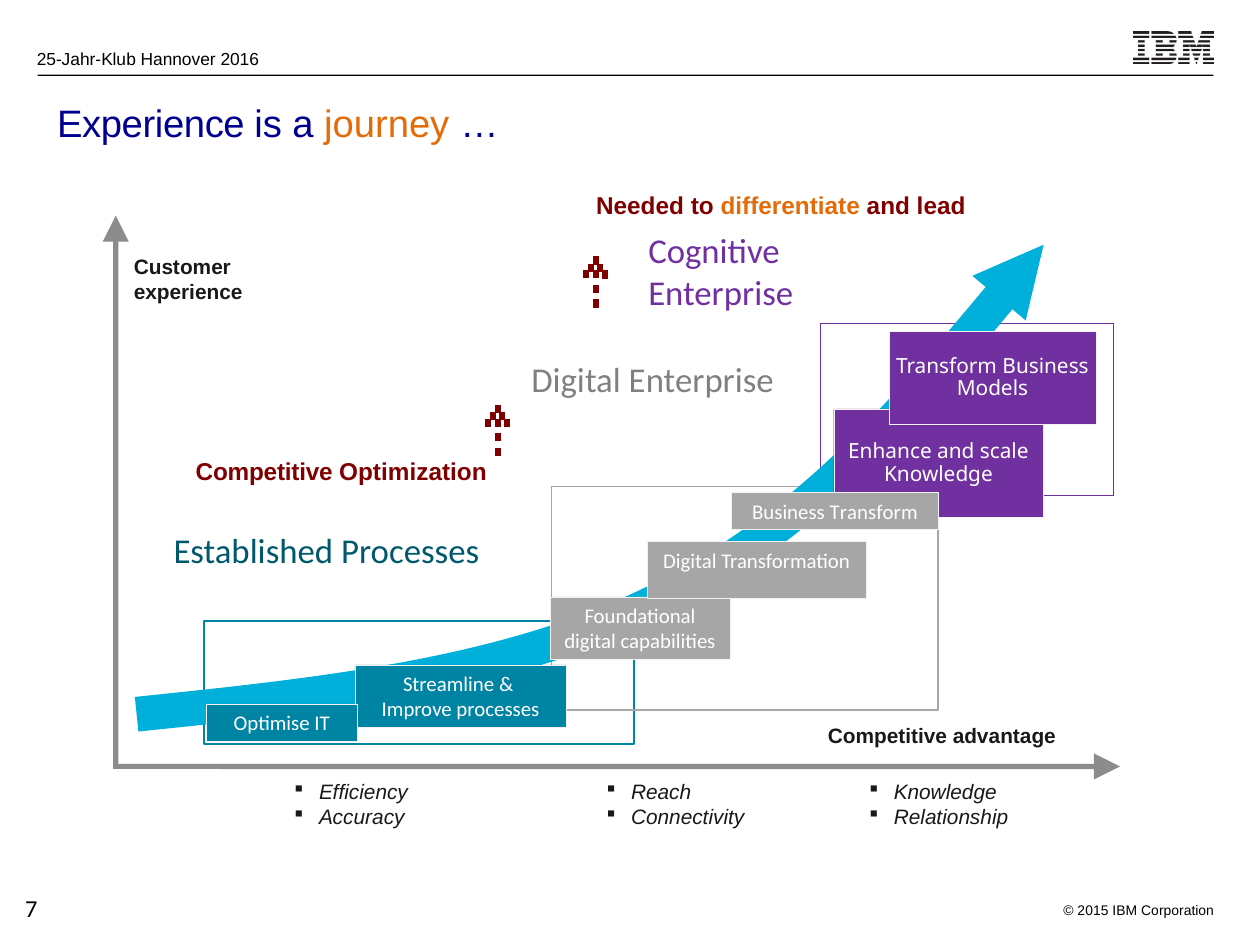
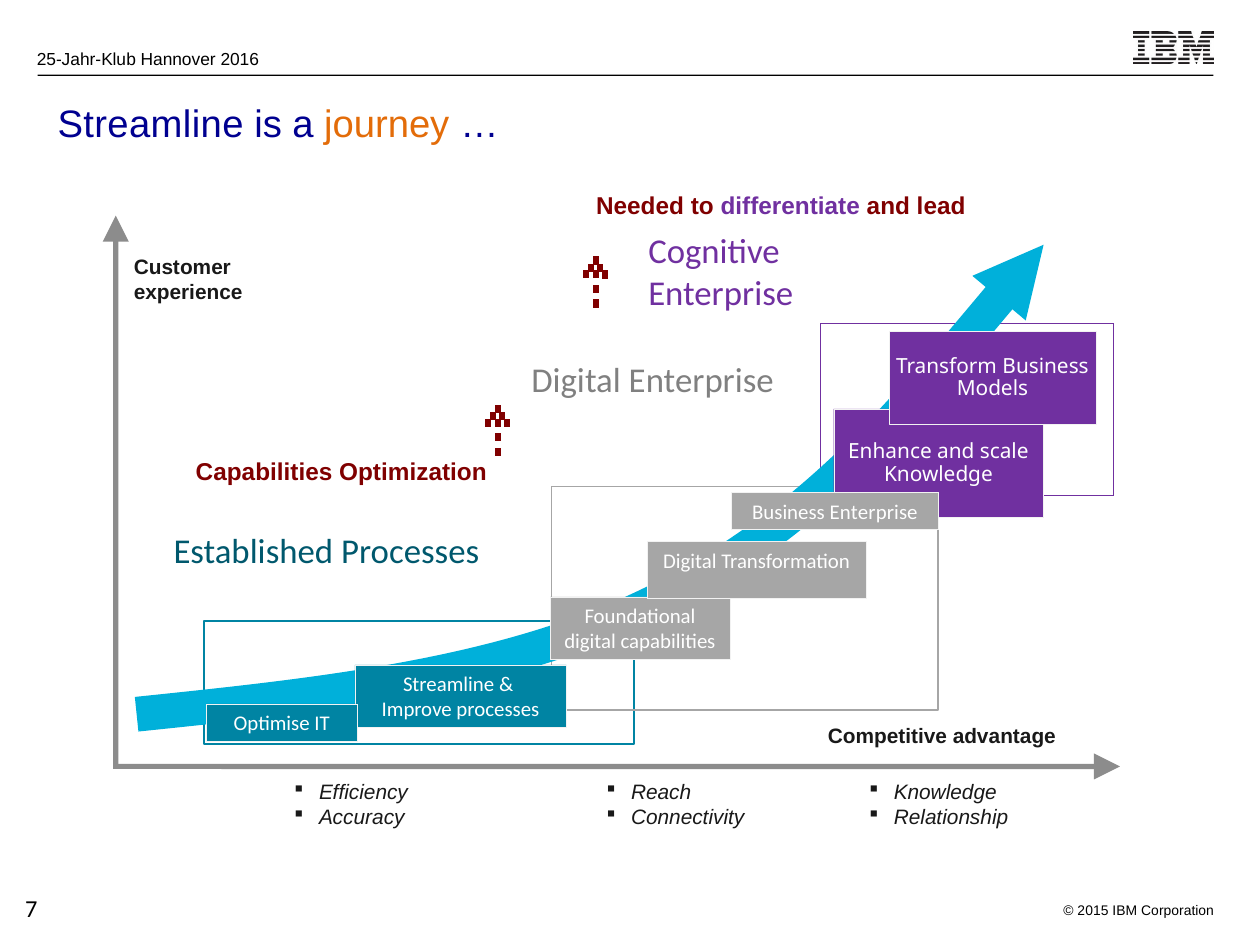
Experience at (151, 125): Experience -> Streamline
differentiate colour: orange -> purple
Competitive at (264, 472): Competitive -> Capabilities
Business Transform: Transform -> Enterprise
